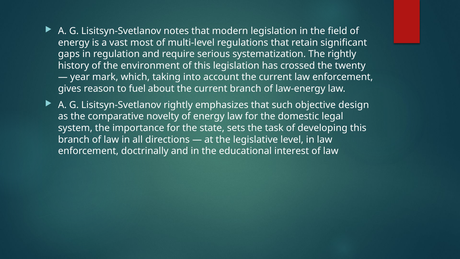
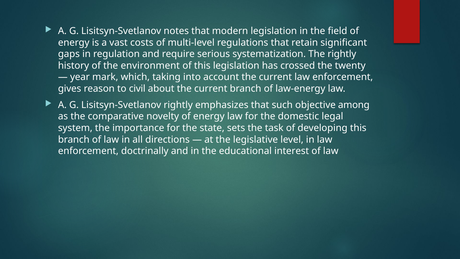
most: most -> costs
fuel: fuel -> civil
design: design -> among
